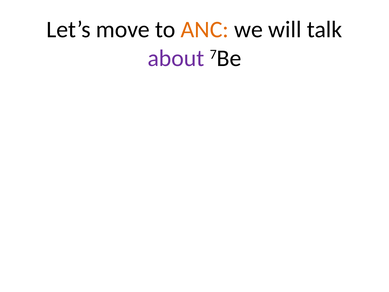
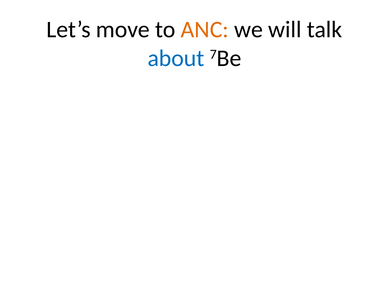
about colour: purple -> blue
